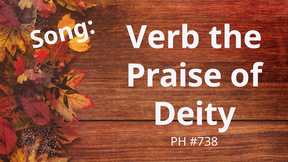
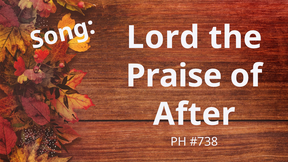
Verb: Verb -> Lord
Deity: Deity -> After
